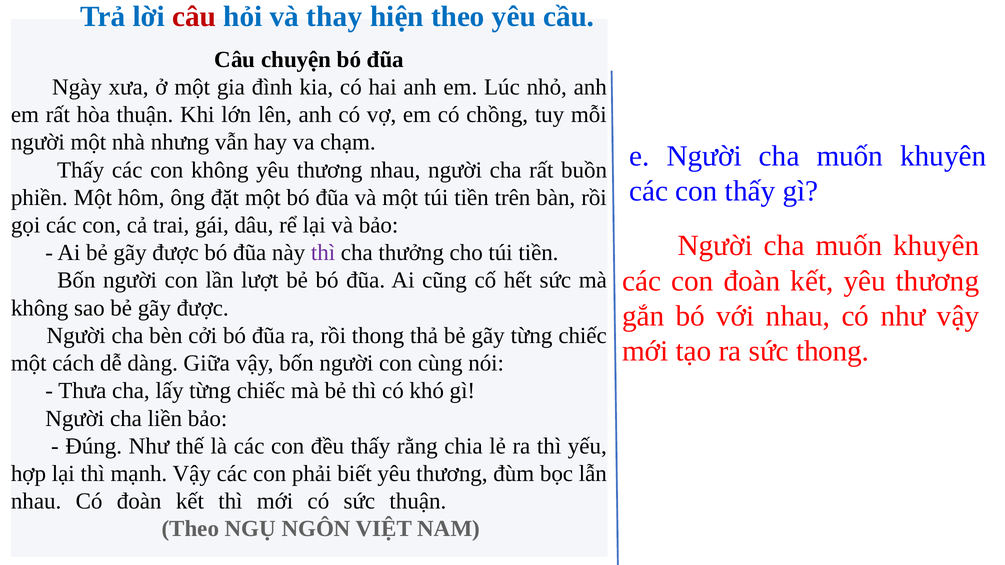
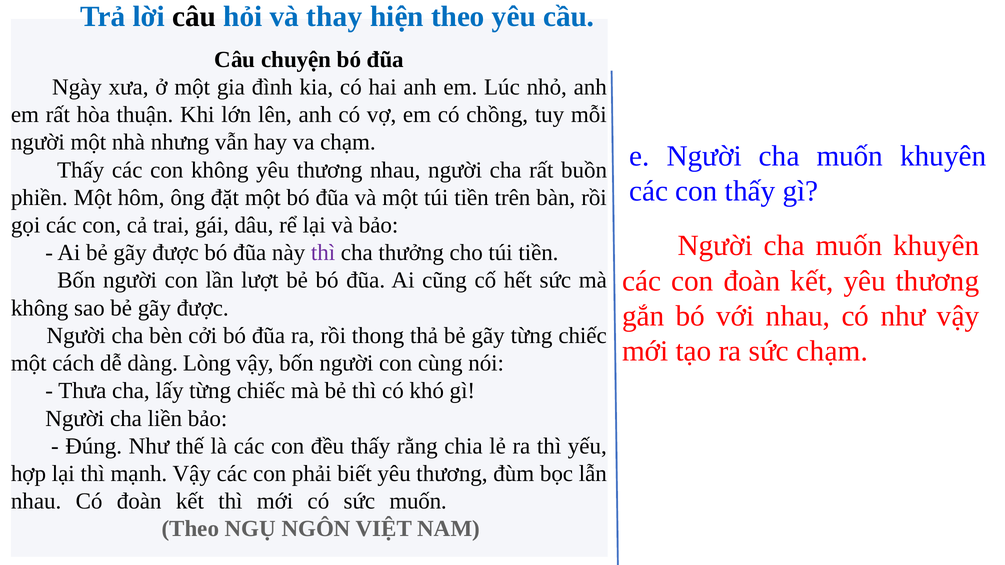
câu at (194, 17) colour: red -> black
sức thong: thong -> chạm
Giữa: Giữa -> Lòng
sức thuận: thuận -> muốn
